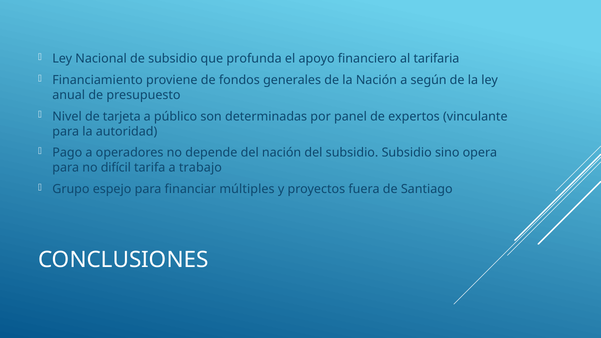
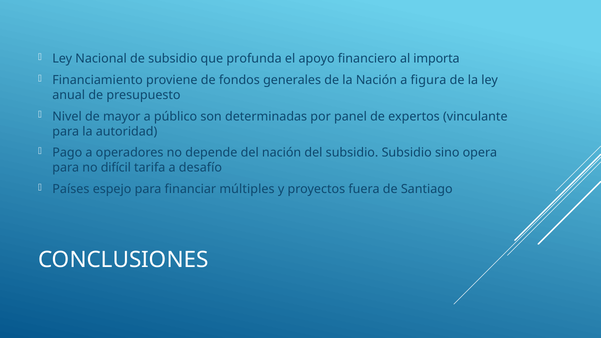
tarifaria: tarifaria -> importa
según: según -> figura
tarjeta: tarjeta -> mayor
trabajo: trabajo -> desafío
Grupo: Grupo -> Países
